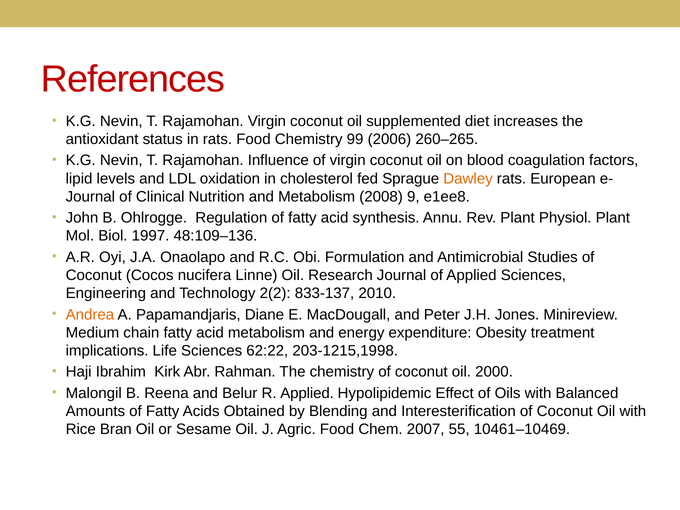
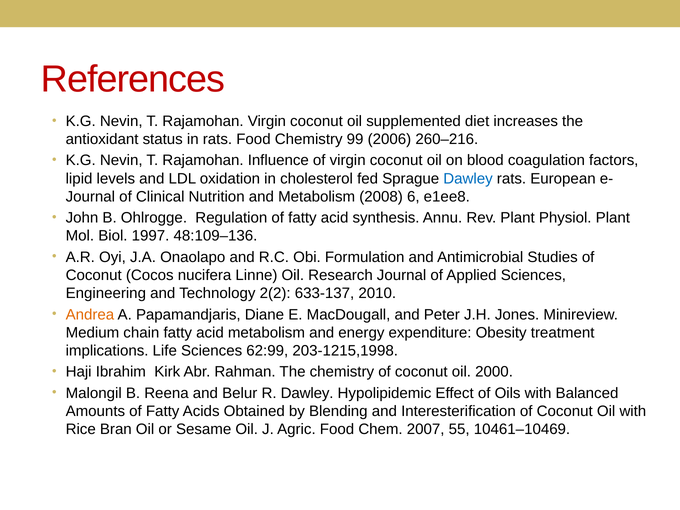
260–265: 260–265 -> 260–216
Dawley at (468, 179) colour: orange -> blue
9: 9 -> 6
833-137: 833-137 -> 633-137
62:22: 62:22 -> 62:99
R Applied: Applied -> Dawley
